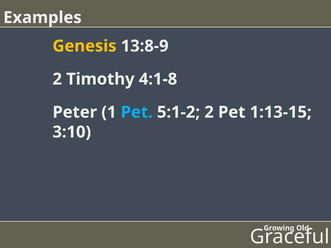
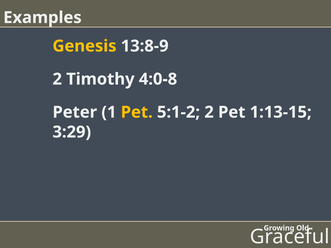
4:1-8: 4:1-8 -> 4:0-8
Pet at (137, 112) colour: light blue -> yellow
3:10: 3:10 -> 3:29
